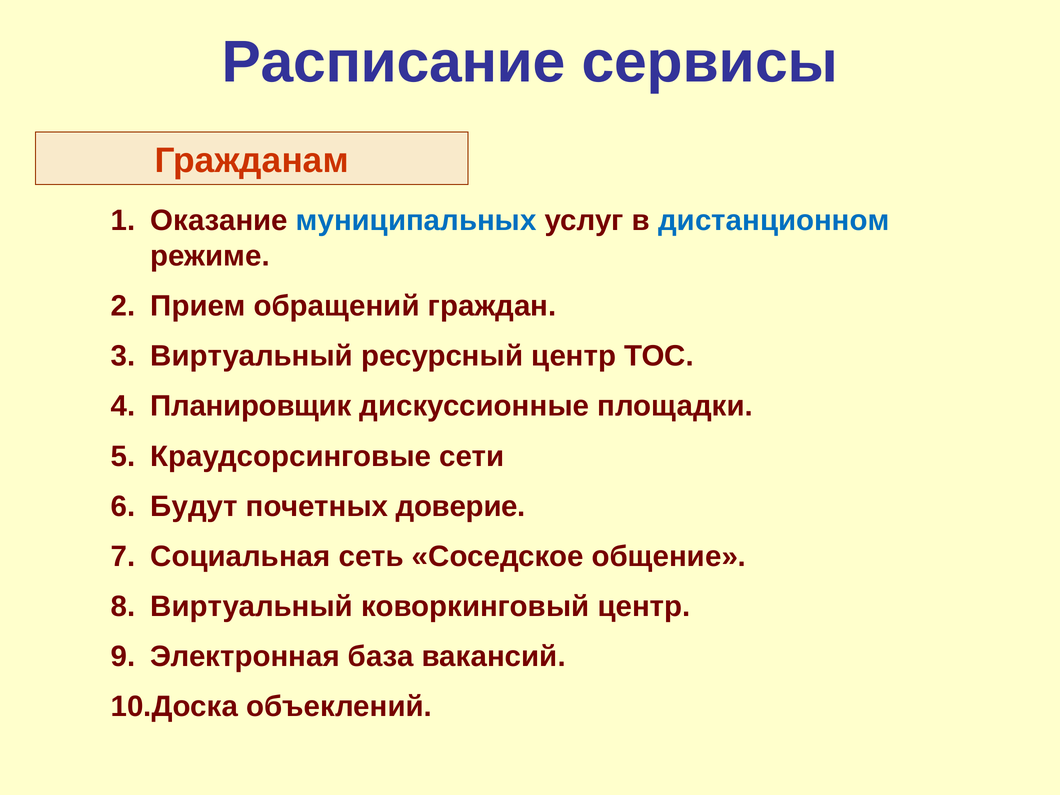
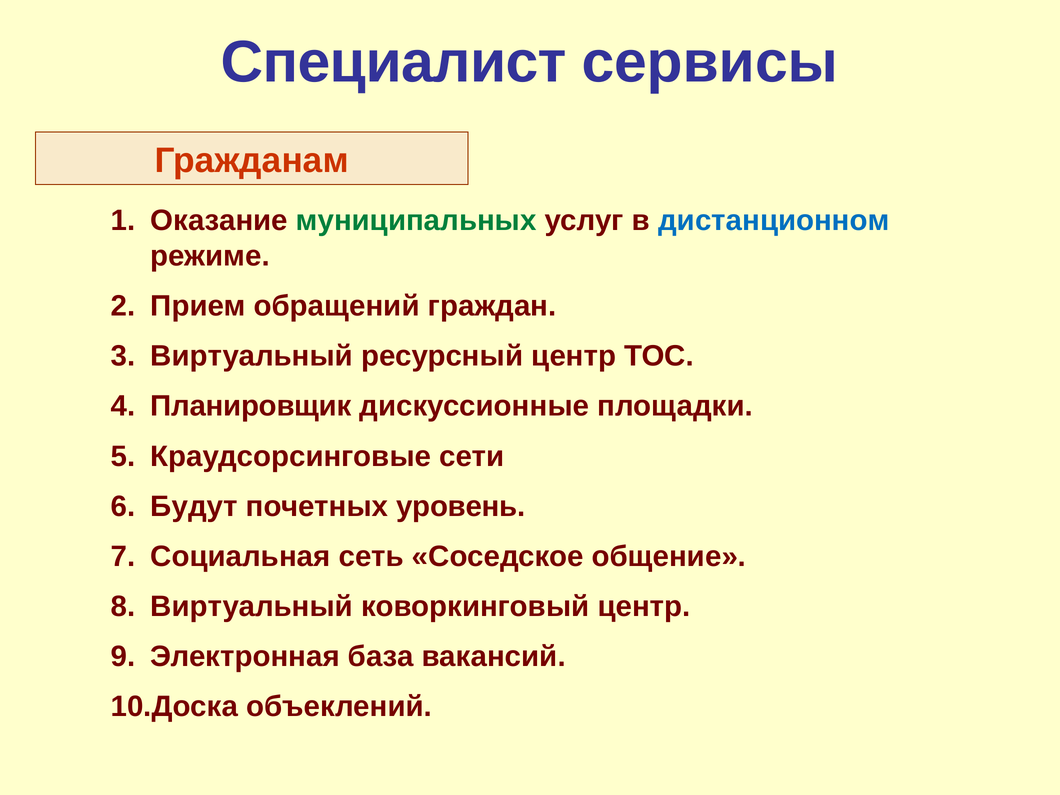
Расписание: Расписание -> Специалист
муниципальных colour: blue -> green
доверие: доверие -> уровень
